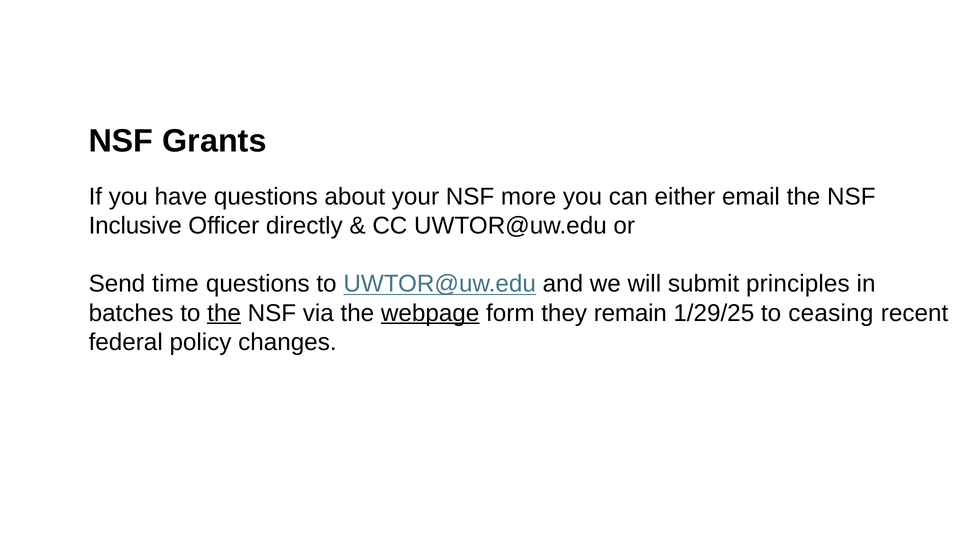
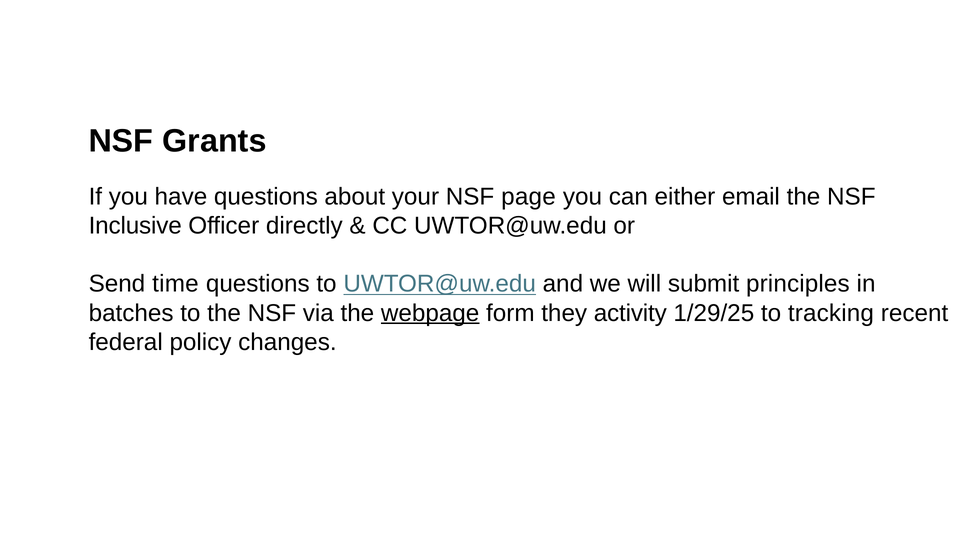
more: more -> page
the at (224, 313) underline: present -> none
remain: remain -> activity
ceasing: ceasing -> tracking
